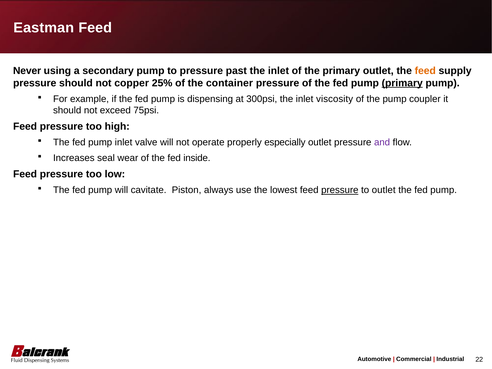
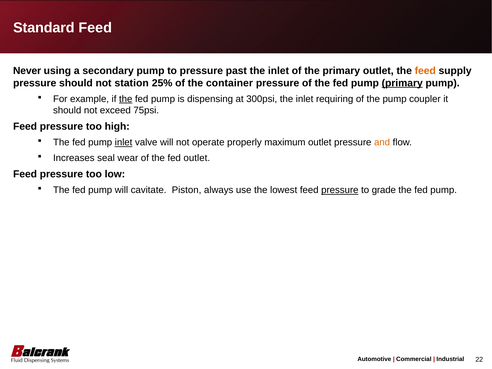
Eastman: Eastman -> Standard
copper: copper -> station
the at (126, 99) underline: none -> present
viscosity: viscosity -> requiring
inlet at (124, 142) underline: none -> present
especially: especially -> maximum
and colour: purple -> orange
fed inside: inside -> outlet
to outlet: outlet -> grade
